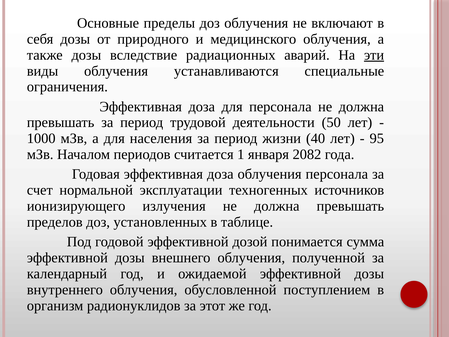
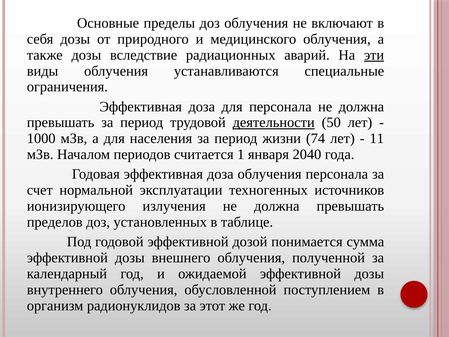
деятельности underline: none -> present
40: 40 -> 74
95: 95 -> 11
2082: 2082 -> 2040
